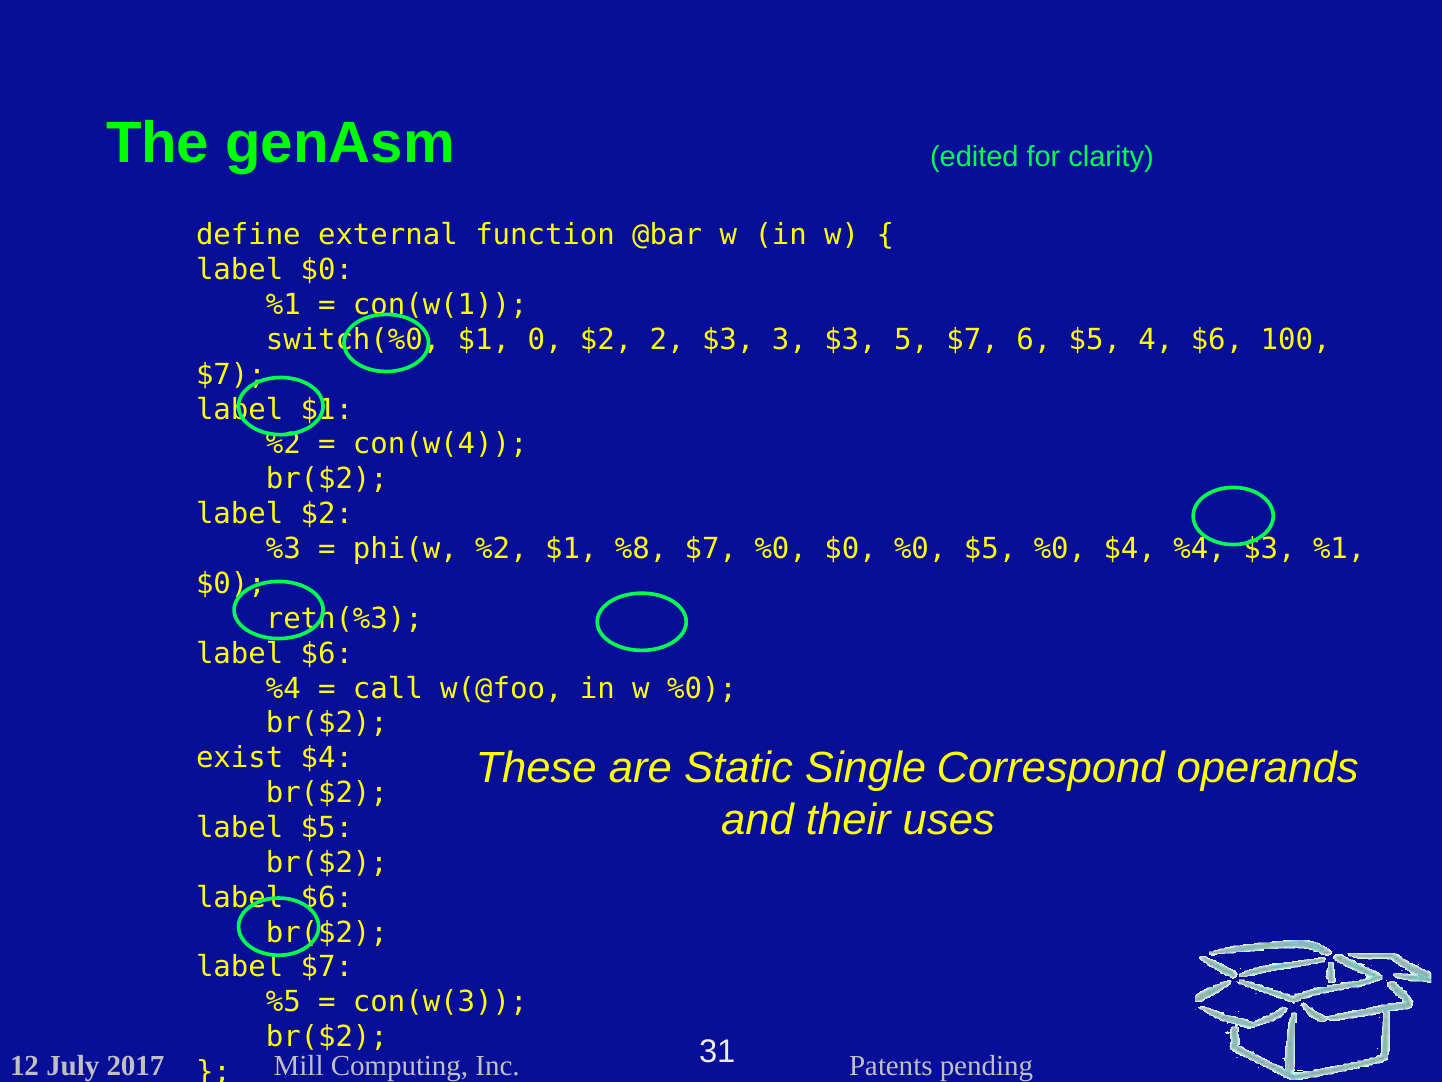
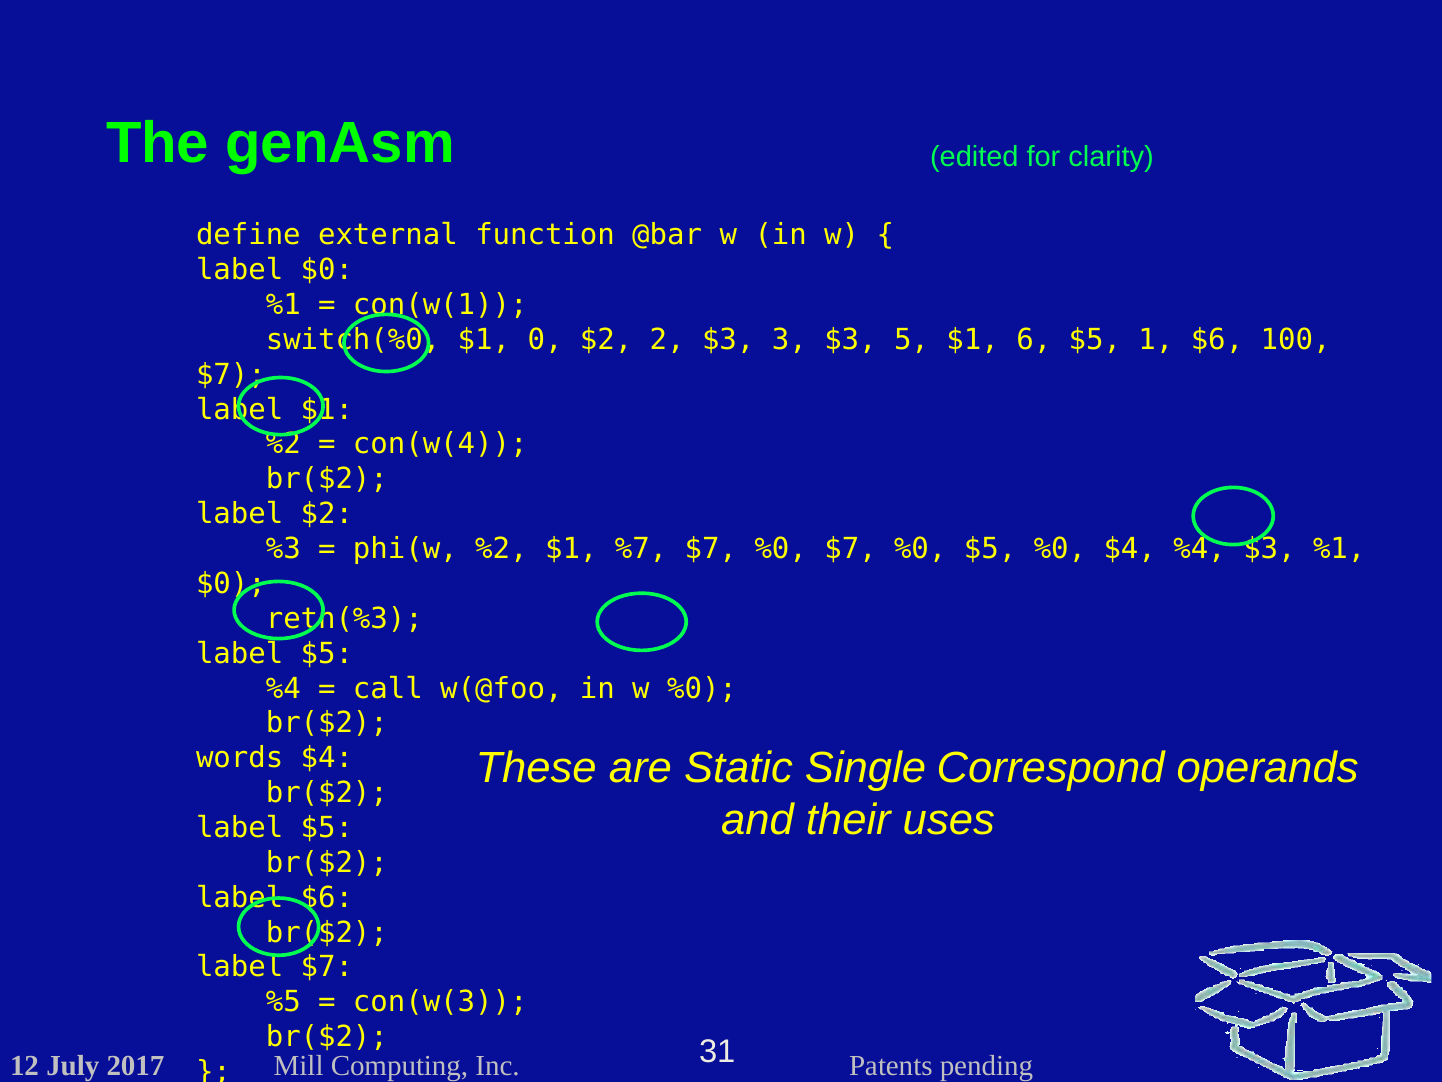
5 $7: $7 -> $1
4: 4 -> 1
%8: %8 -> %7
%0 $0: $0 -> $7
$6 at (327, 654): $6 -> $5
exist: exist -> words
